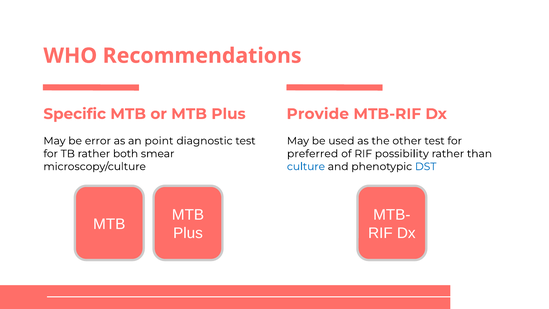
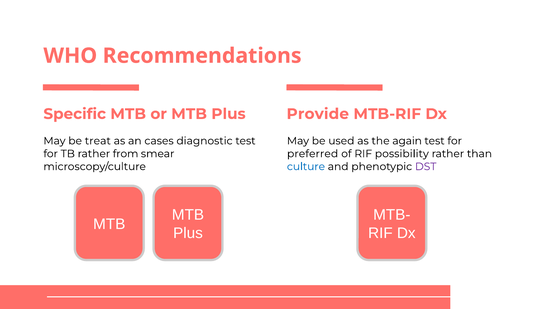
error: error -> treat
point: point -> cases
other: other -> again
both: both -> from
DST colour: blue -> purple
